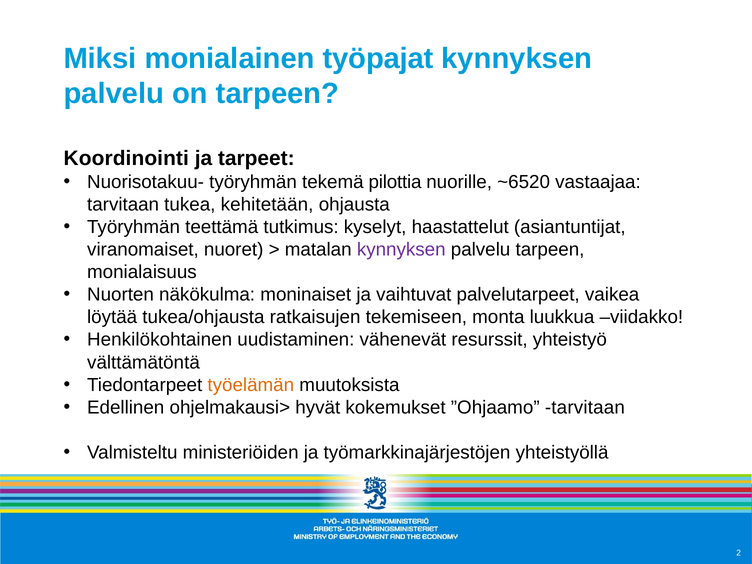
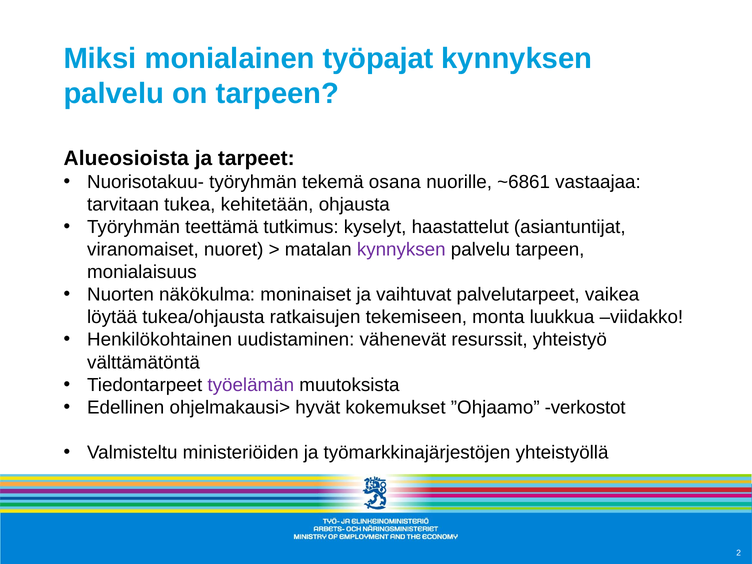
Koordinointi: Koordinointi -> Alueosioista
pilottia: pilottia -> osana
~6520: ~6520 -> ~6861
työelämän colour: orange -> purple
”Ohjaamo tarvitaan: tarvitaan -> verkostot
